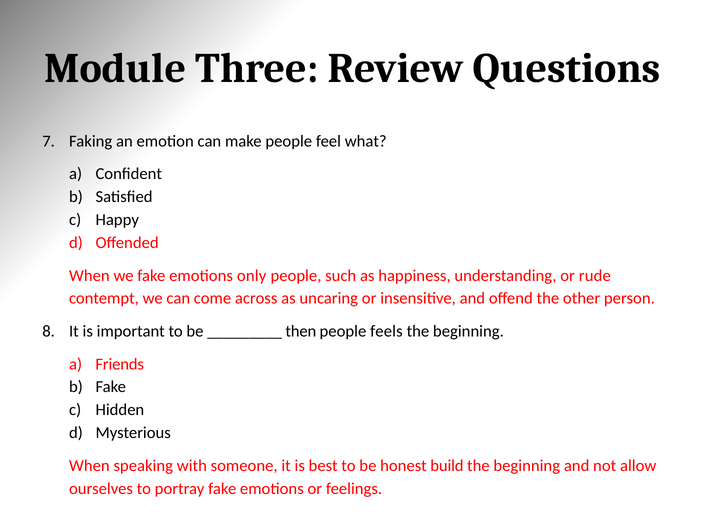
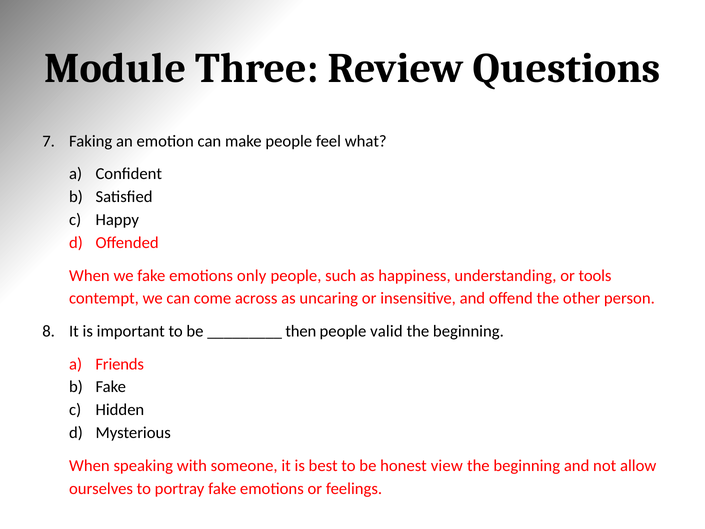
rude: rude -> tools
feels: feels -> valid
build: build -> view
